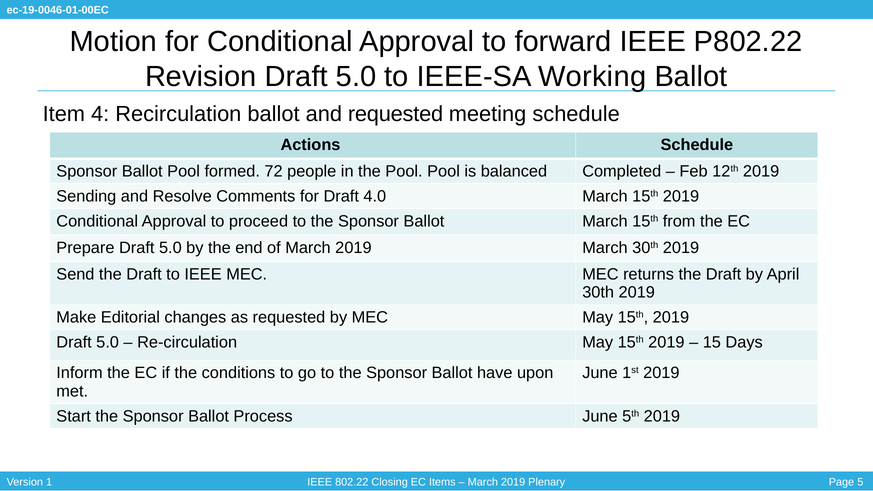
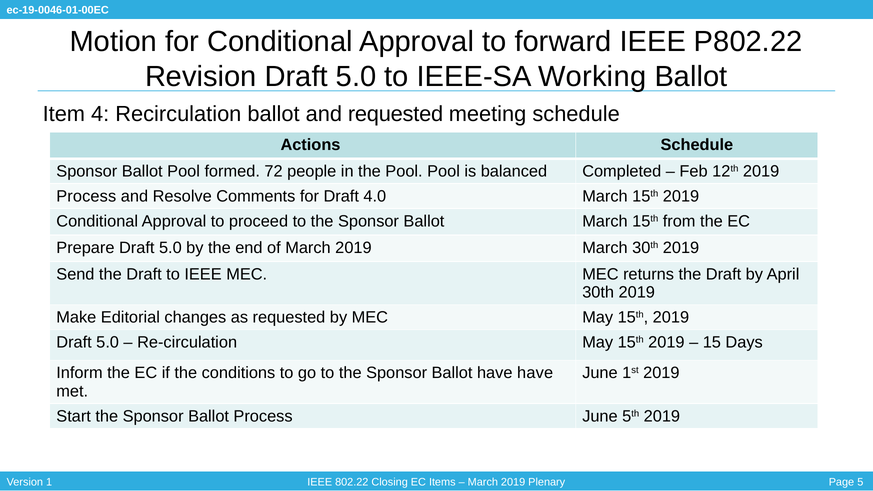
Sending at (86, 196): Sending -> Process
have upon: upon -> have
